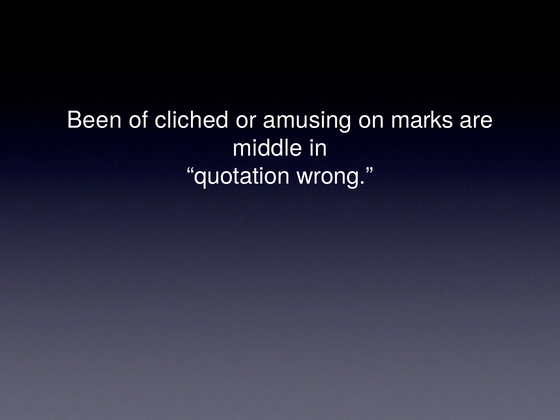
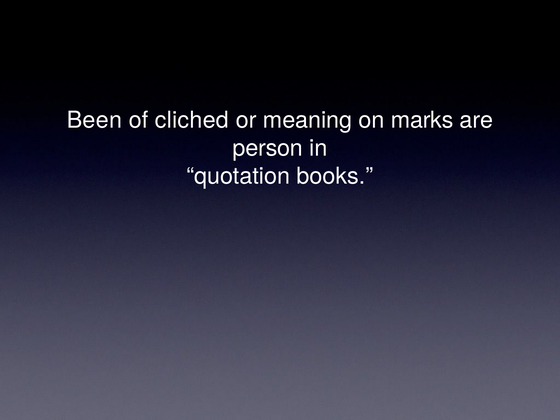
amusing: amusing -> meaning
middle: middle -> person
wrong: wrong -> books
